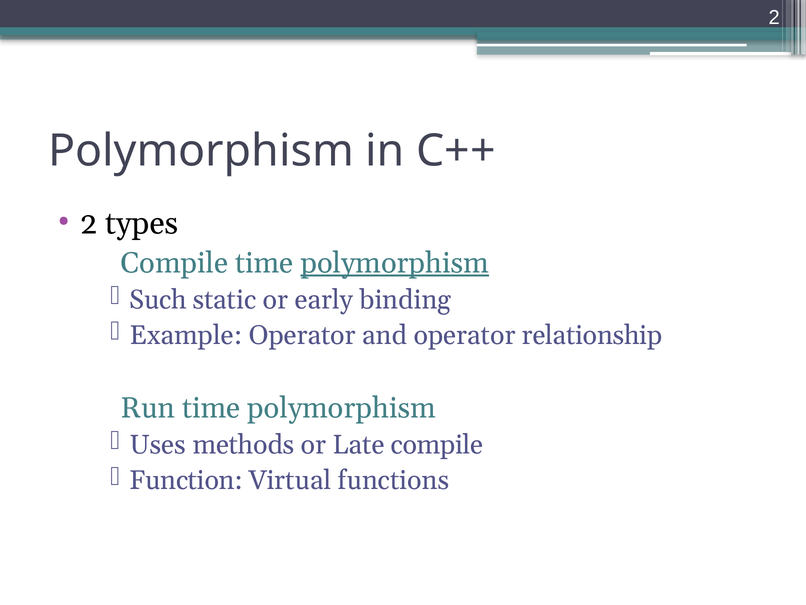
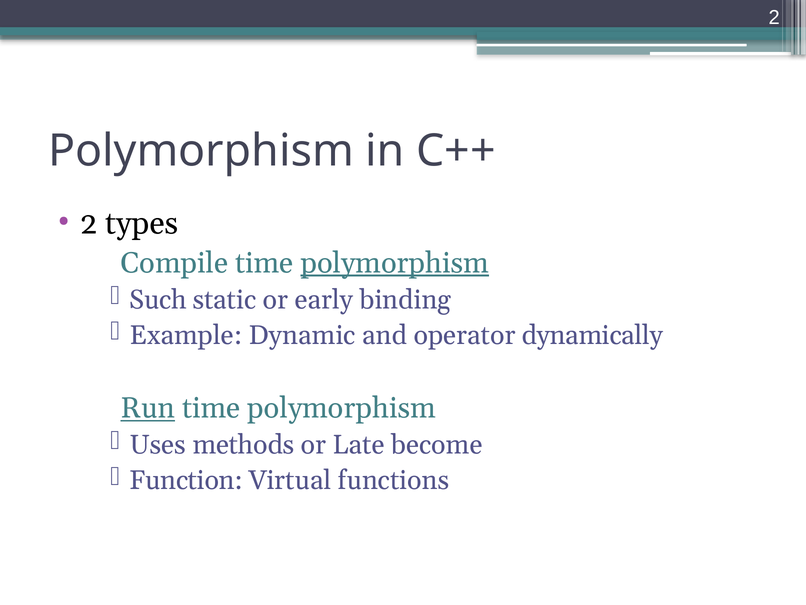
Example Operator: Operator -> Dynamic
relationship: relationship -> dynamically
Run underline: none -> present
Late compile: compile -> become
